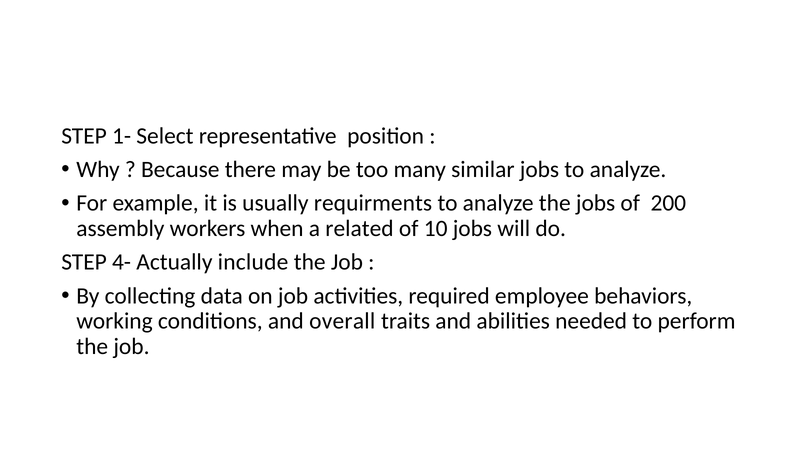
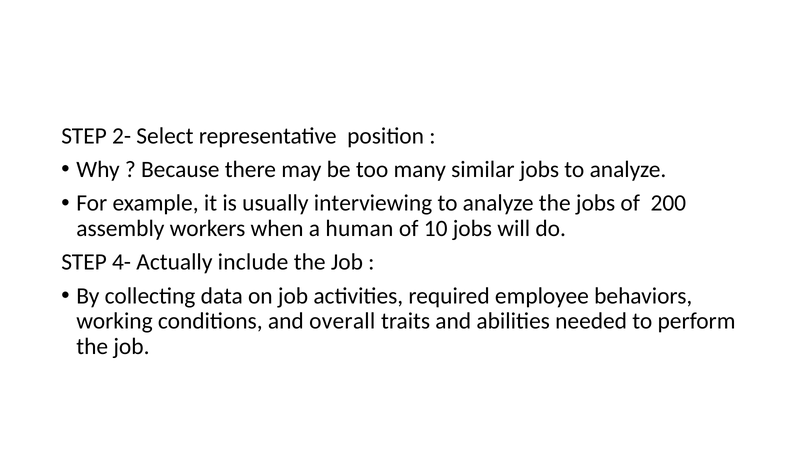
1-: 1- -> 2-
requirments: requirments -> interviewing
related: related -> human
